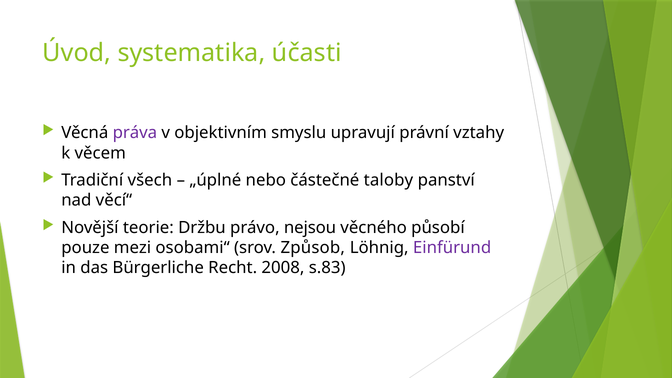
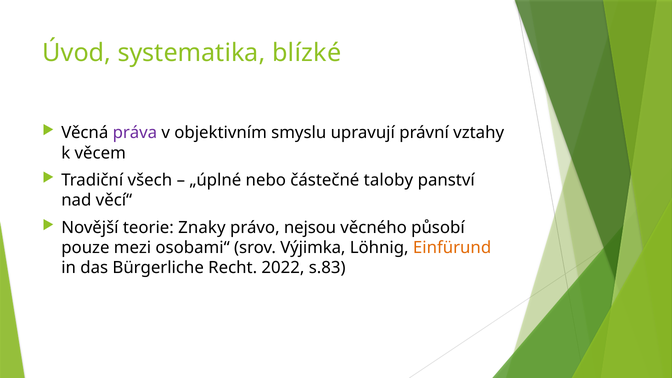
účasti: účasti -> blízké
Držbu: Držbu -> Znaky
Způsob: Způsob -> Výjimka
Einfürund colour: purple -> orange
2008: 2008 -> 2022
